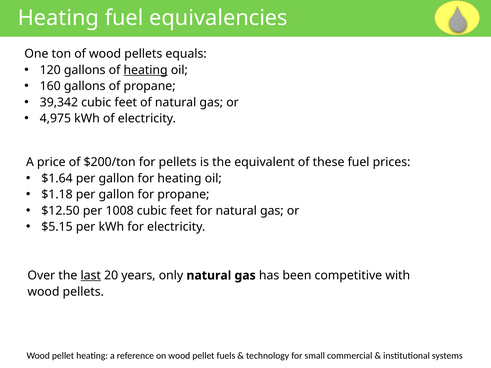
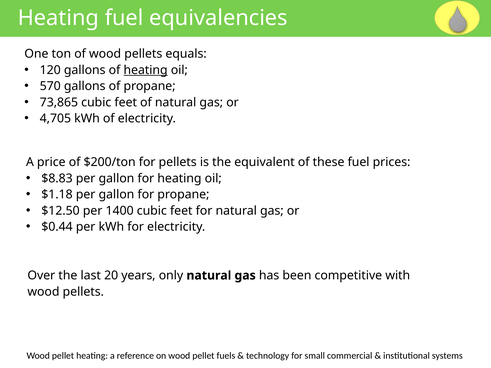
160: 160 -> 570
39,342: 39,342 -> 73,865
4,975: 4,975 -> 4,705
$1.64: $1.64 -> $8.83
1008: 1008 -> 1400
$5.15: $5.15 -> $0.44
last underline: present -> none
